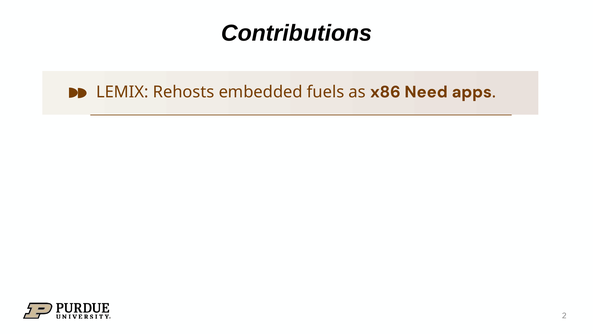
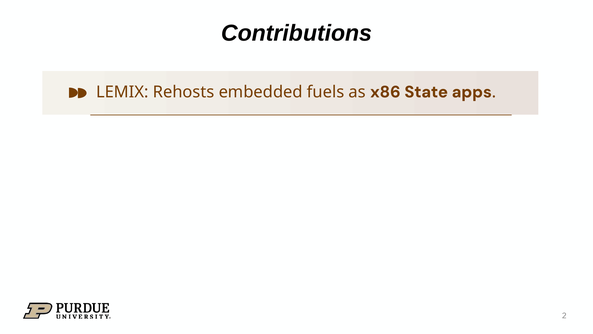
Need: Need -> State
